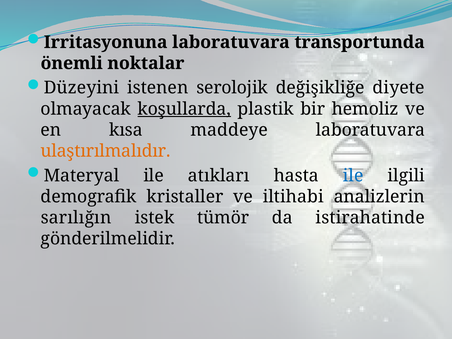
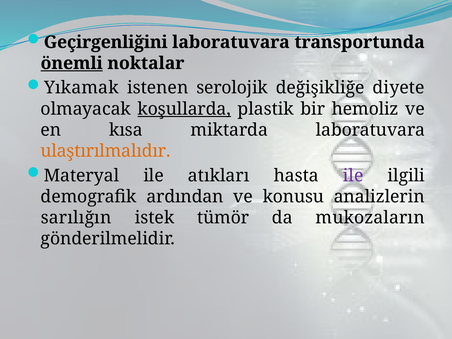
Irritasyonuna: Irritasyonuna -> Geçirgenliğini
önemli underline: none -> present
Düzeyini: Düzeyini -> Yıkamak
maddeye: maddeye -> miktarda
ile at (353, 176) colour: blue -> purple
kristaller: kristaller -> ardından
iltihabi: iltihabi -> konusu
istirahatinde: istirahatinde -> mukozaların
